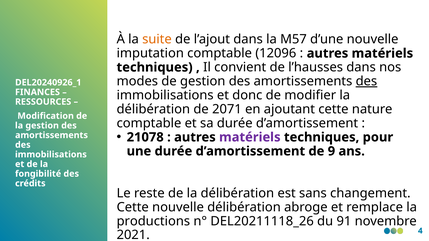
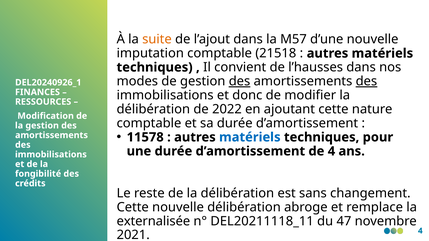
12096: 12096 -> 21518
des at (240, 81) underline: none -> present
2071: 2071 -> 2022
21078: 21078 -> 11578
matériels at (250, 137) colour: purple -> blue
de 9: 9 -> 4
productions: productions -> externalisée
DEL20211118_26: DEL20211118_26 -> DEL20211118_11
91: 91 -> 47
